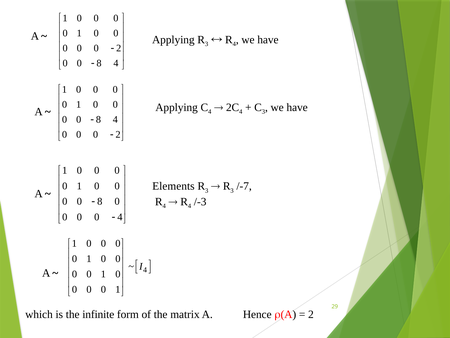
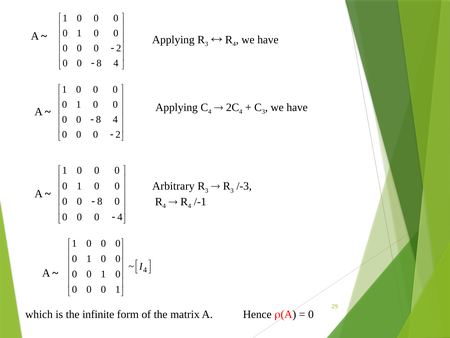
Elements: Elements -> Arbitrary
/-7: /-7 -> /-3
/-3: /-3 -> /-1
2 at (311, 314): 2 -> 0
